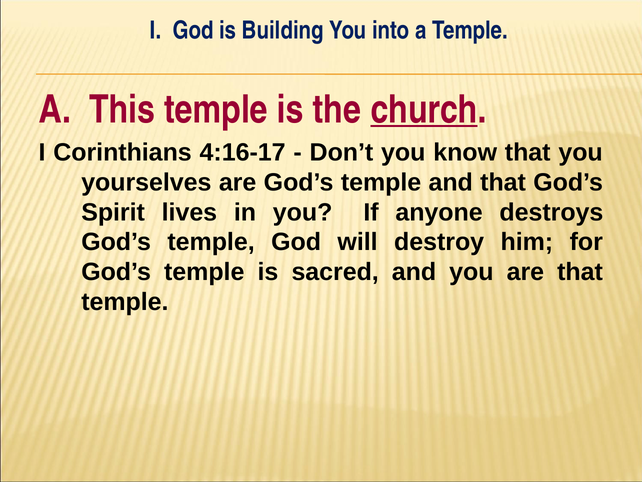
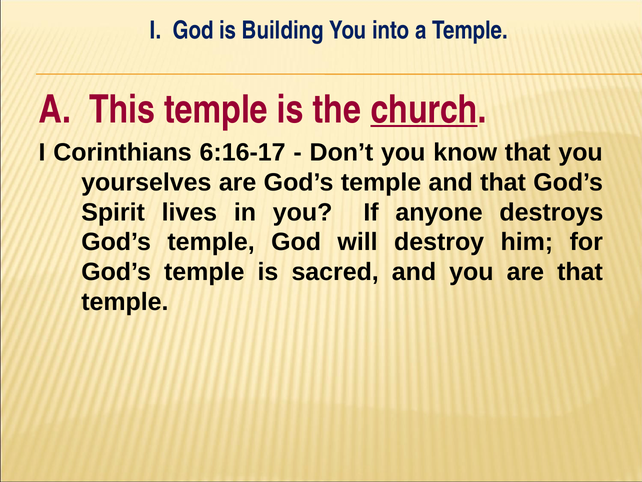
4:16-17: 4:16-17 -> 6:16-17
